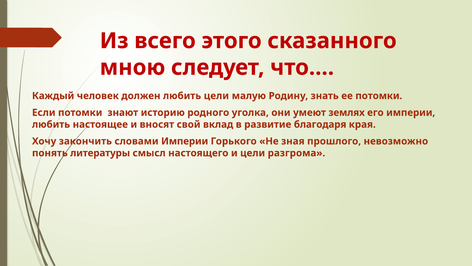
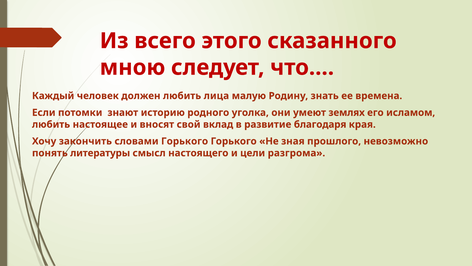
любить цели: цели -> лица
ее потомки: потомки -> времена
его империи: империи -> исламом
словами Империи: Империи -> Горького
